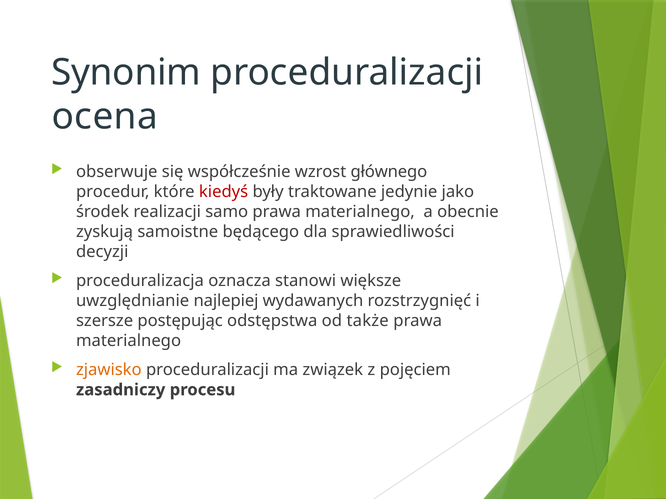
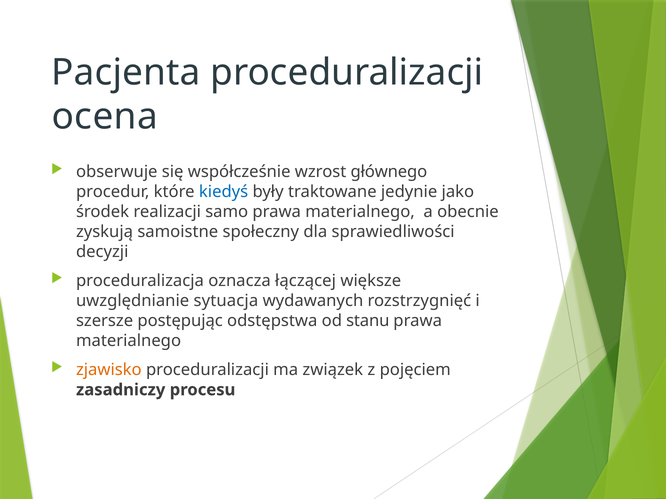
Synonim: Synonim -> Pacjenta
kiedyś colour: red -> blue
będącego: będącego -> społeczny
stanowi: stanowi -> łączącej
najlepiej: najlepiej -> sytuacja
także: także -> stanu
